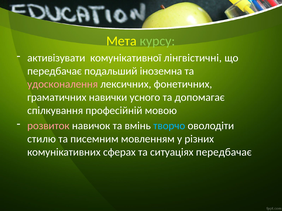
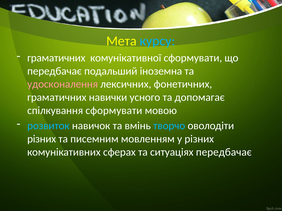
курсу colour: light green -> light blue
активізувати at (56, 58): активізувати -> граматичних
комунікативної лінгвістичні: лінгвістичні -> сформувати
спілкування професійній: професійній -> сформувати
розвиток colour: pink -> light blue
стилю at (42, 139): стилю -> різних
